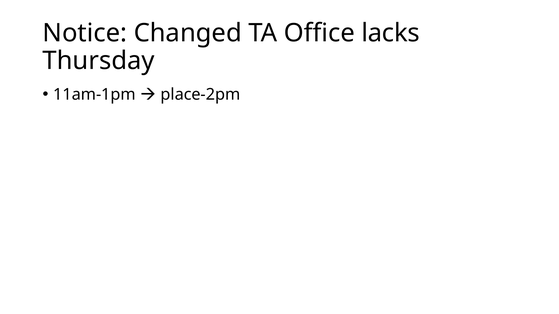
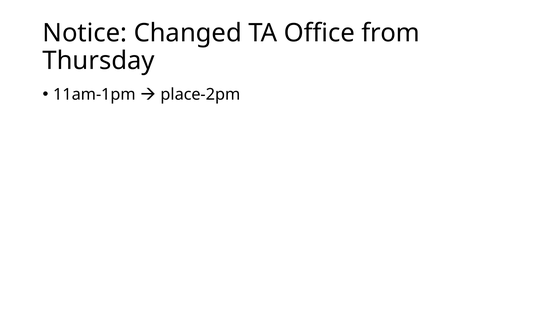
lacks: lacks -> from
